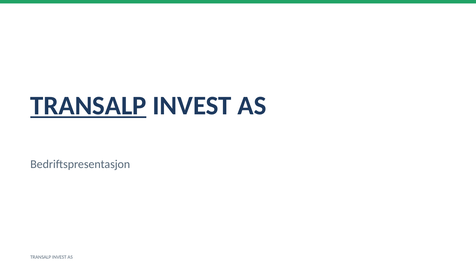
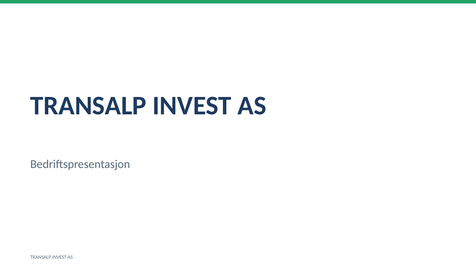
TRANSALP at (88, 106) underline: present -> none
